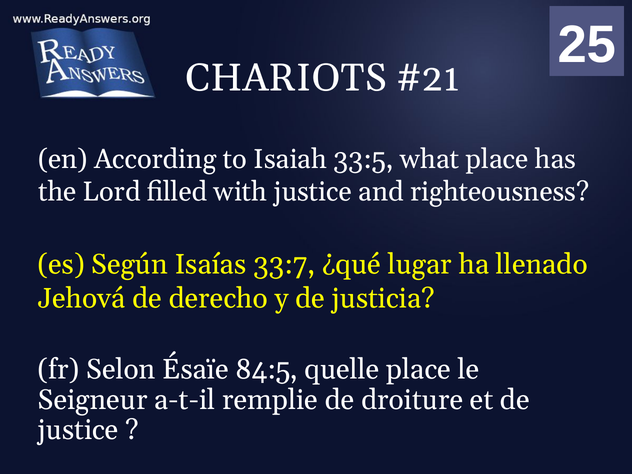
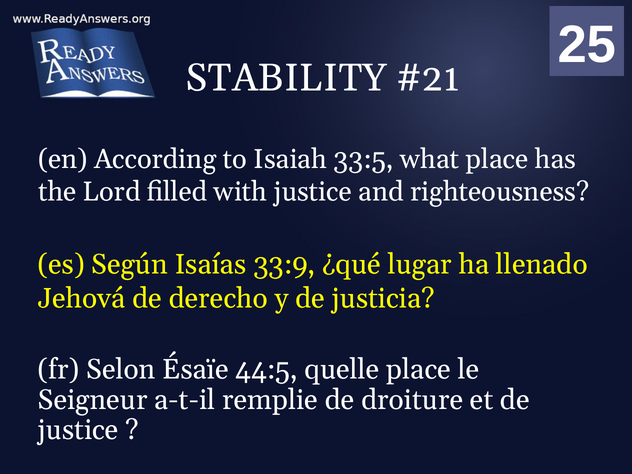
CHARIOTS: CHARIOTS -> STABILITY
33:7: 33:7 -> 33:9
84:5: 84:5 -> 44:5
